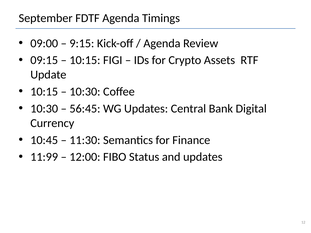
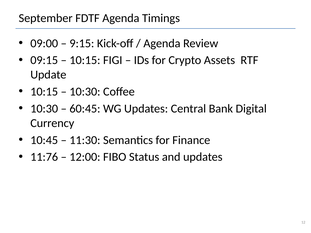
56:45: 56:45 -> 60:45
11:99: 11:99 -> 11:76
